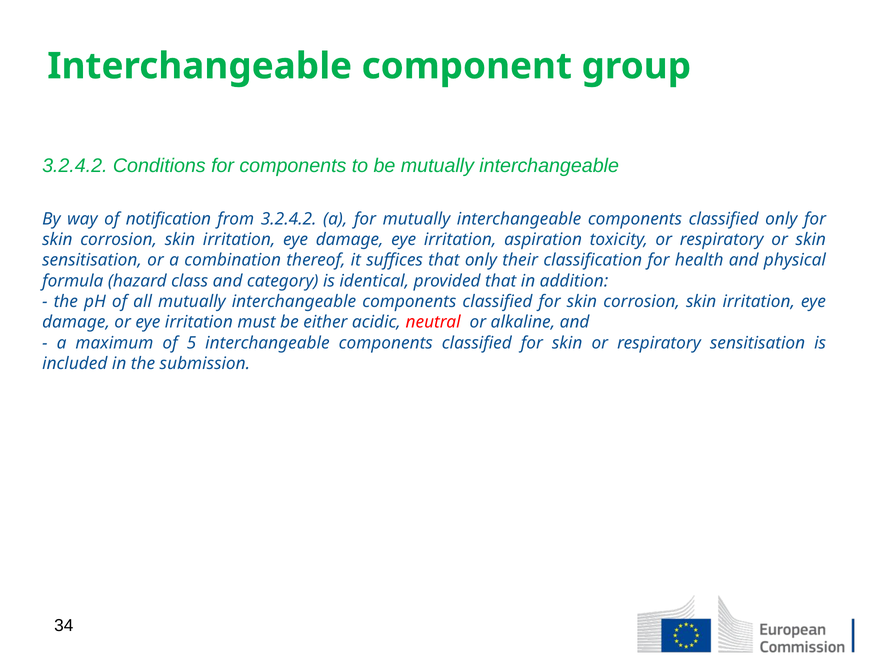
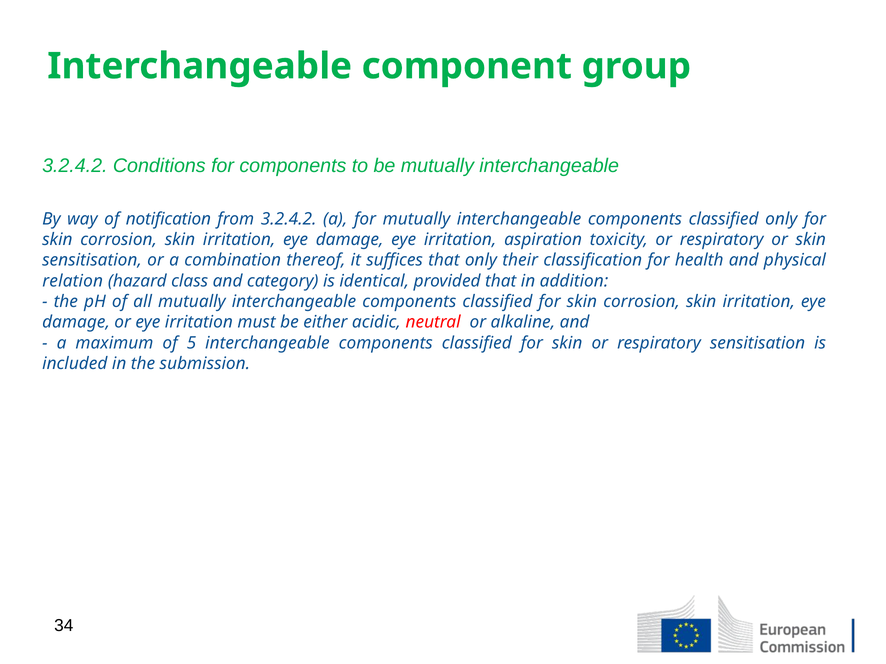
formula: formula -> relation
